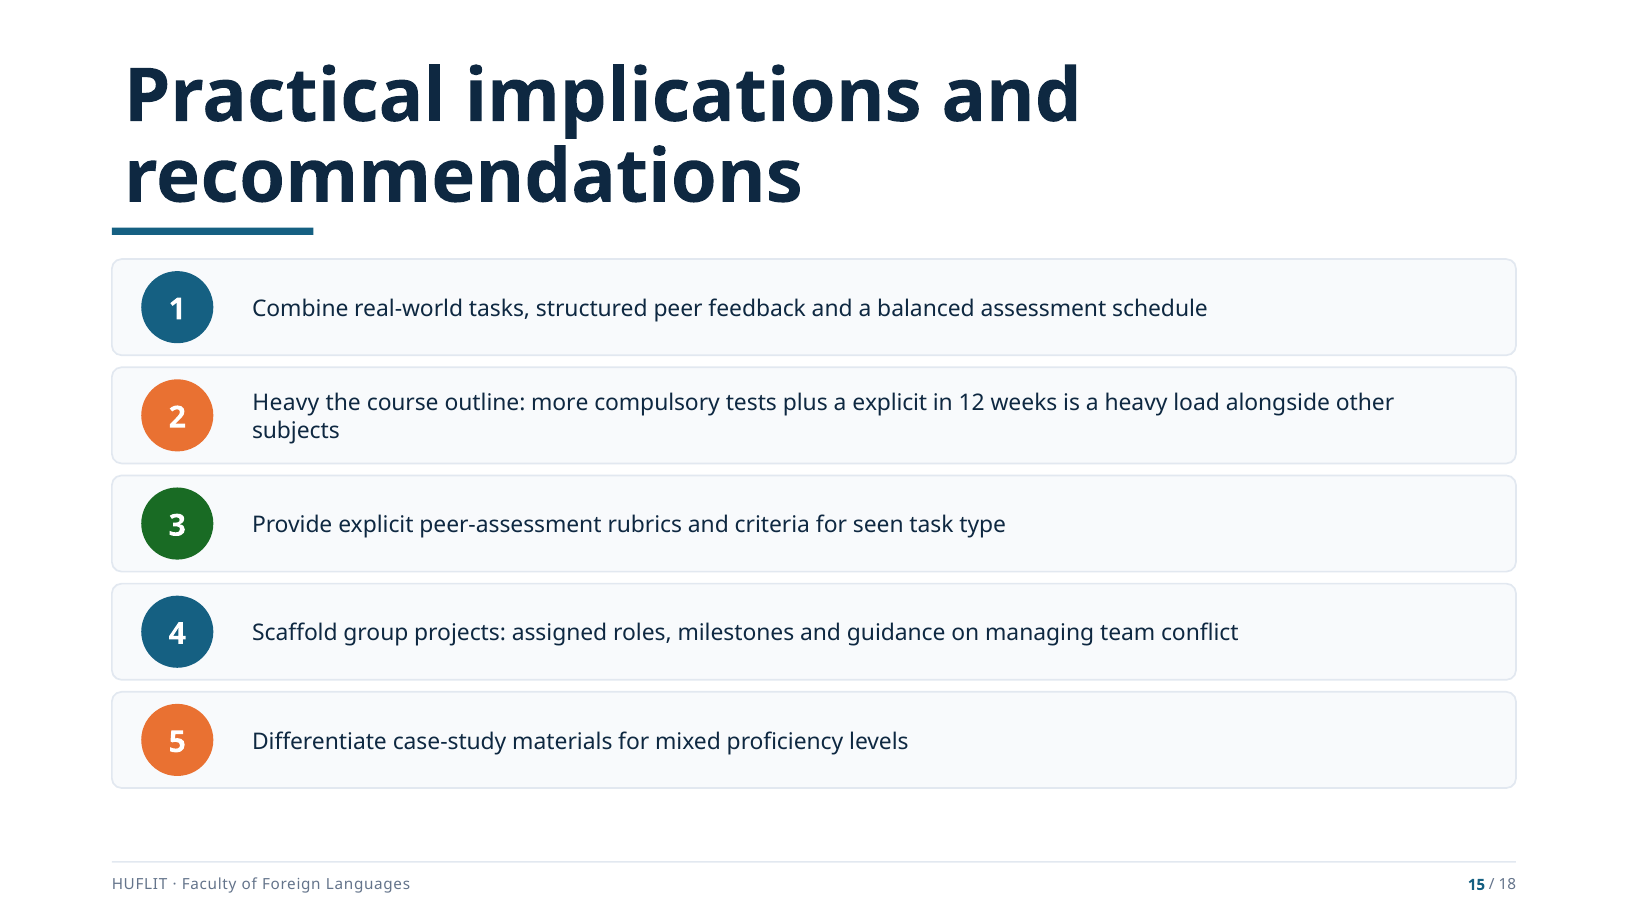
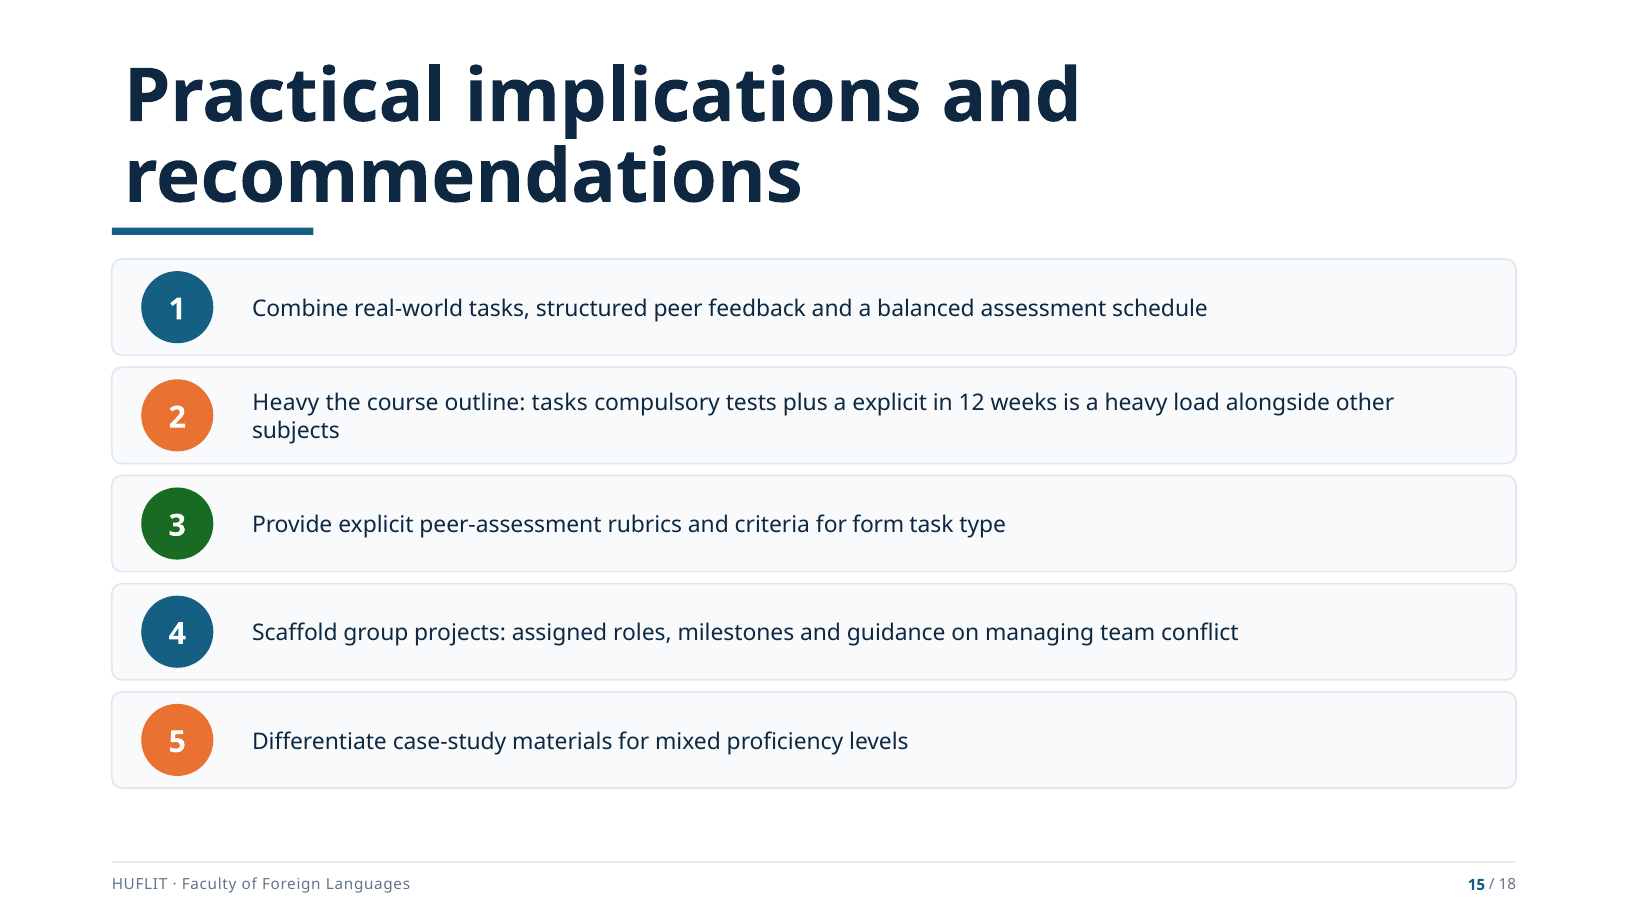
outline more: more -> tasks
seen: seen -> form
